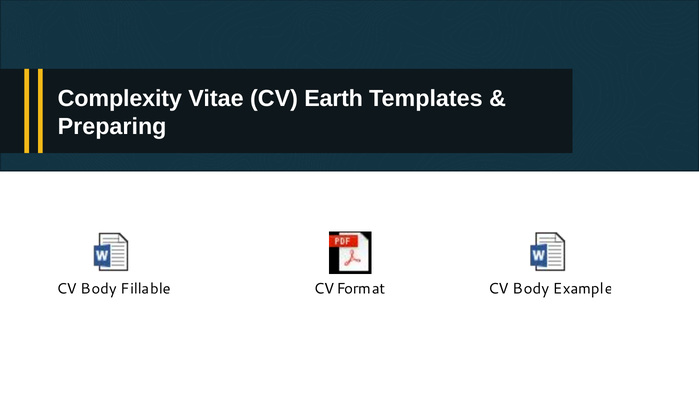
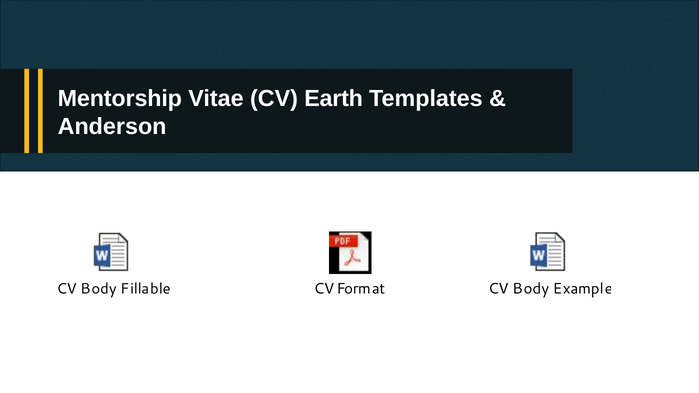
Complexity: Complexity -> Mentorship
Preparing: Preparing -> Anderson
